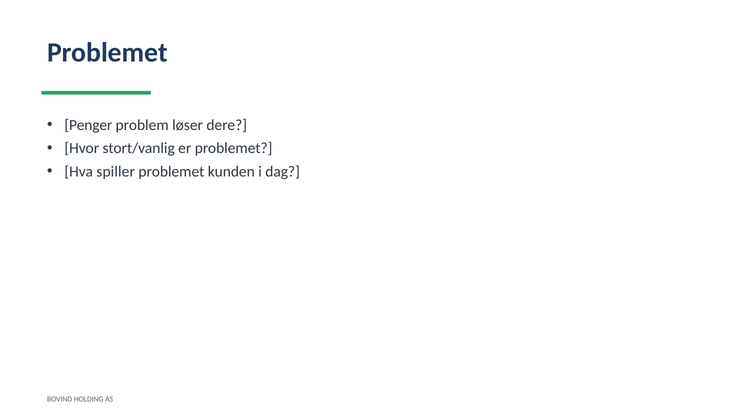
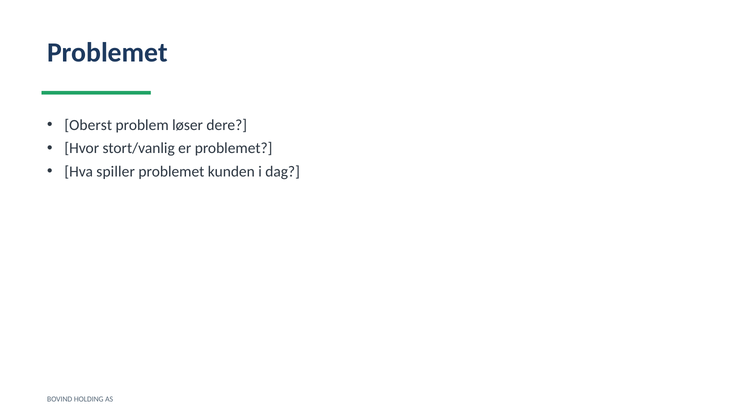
Penger: Penger -> Oberst
